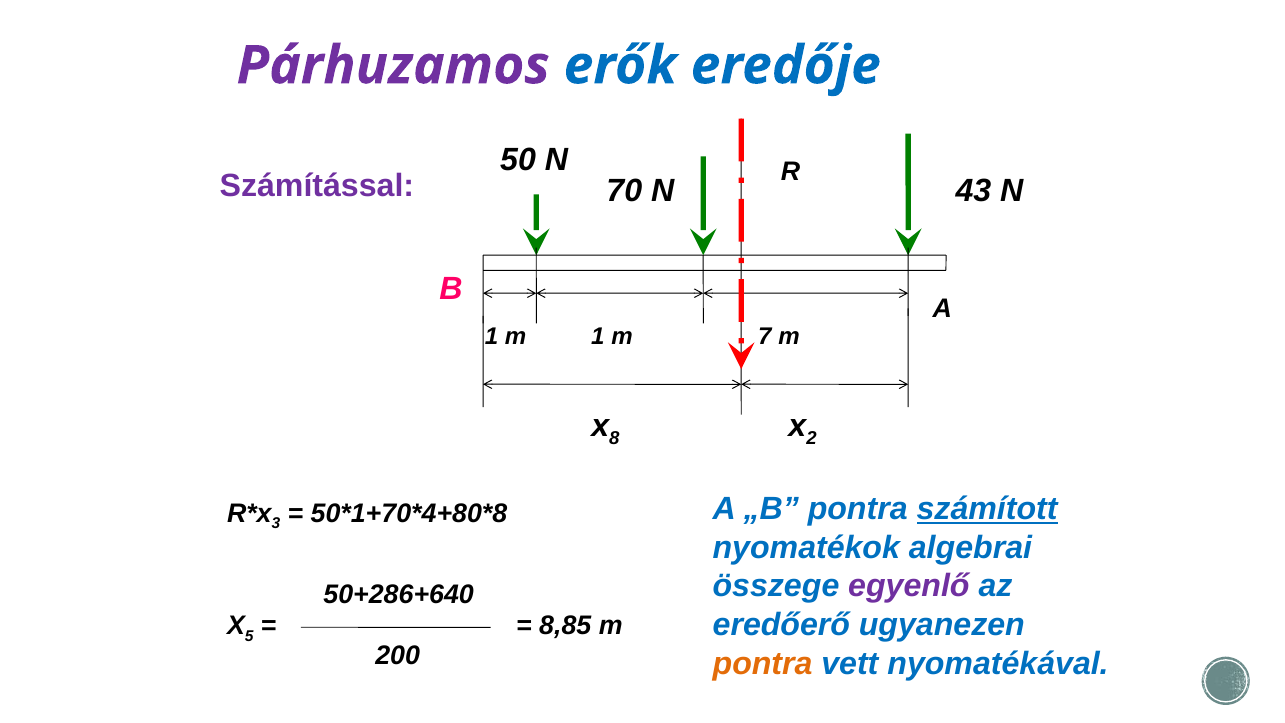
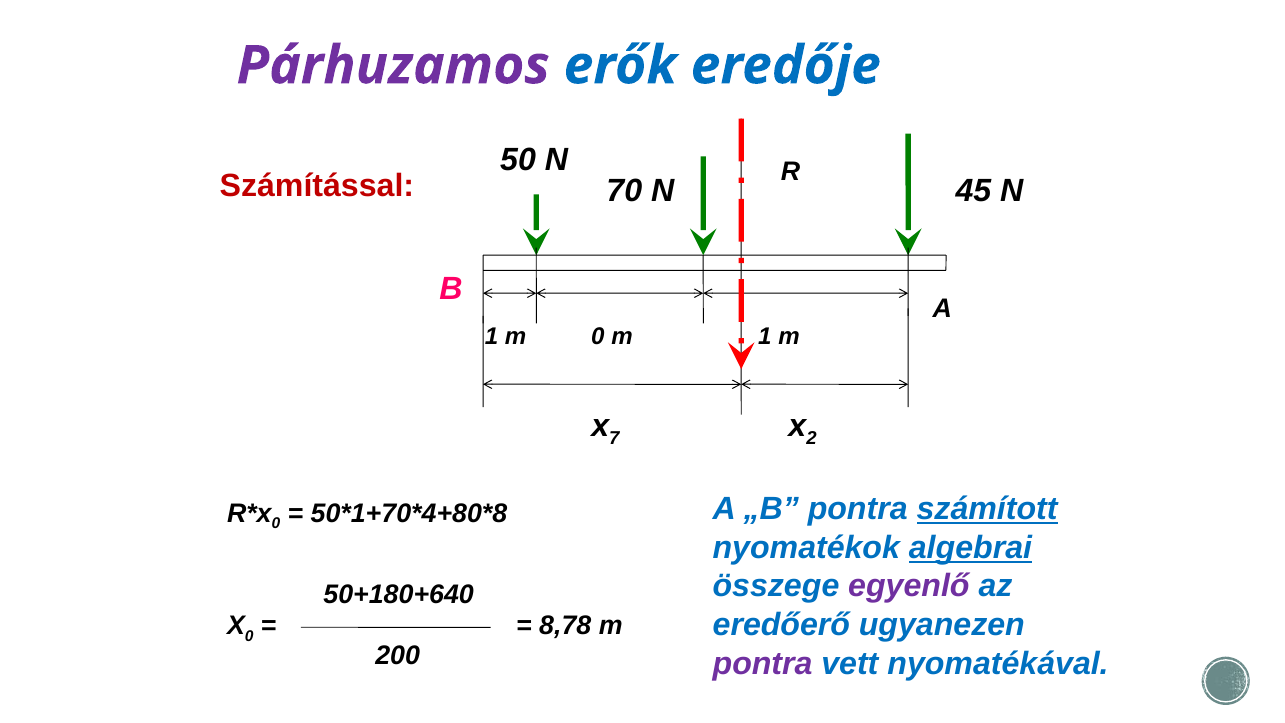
Számítással colour: purple -> red
43: 43 -> 45
m 1: 1 -> 0
m 7: 7 -> 1
8: 8 -> 7
3 at (276, 523): 3 -> 0
algebrai underline: none -> present
50+286+640: 50+286+640 -> 50+180+640
5 at (249, 636): 5 -> 0
8,85: 8,85 -> 8,78
pontra at (763, 663) colour: orange -> purple
